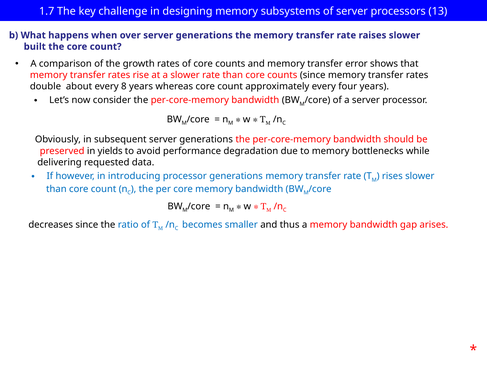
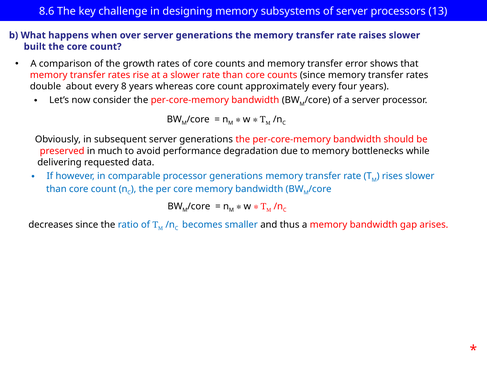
1.7: 1.7 -> 8.6
yields: yields -> much
introducing: introducing -> comparable
